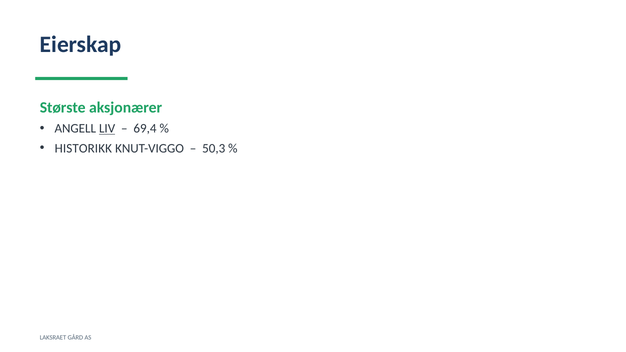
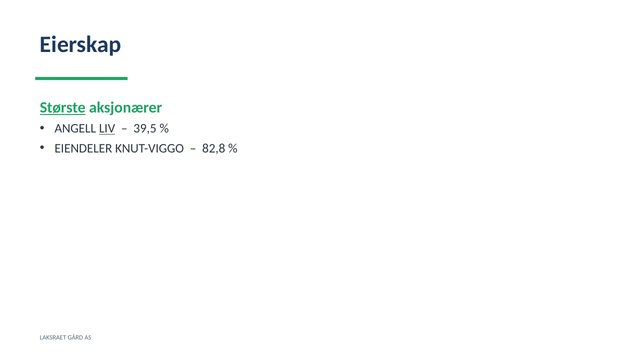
Største underline: none -> present
69,4: 69,4 -> 39,5
HISTORIKK: HISTORIKK -> EIENDELER
50,3: 50,3 -> 82,8
